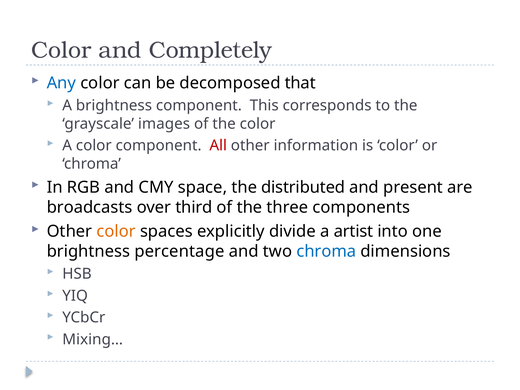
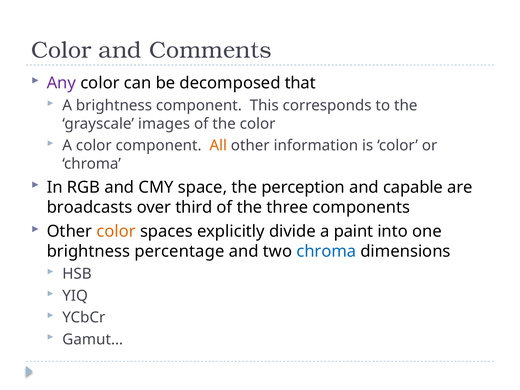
Completely: Completely -> Comments
Any colour: blue -> purple
All colour: red -> orange
distributed: distributed -> perception
present: present -> capable
artist: artist -> paint
Mixing…: Mixing… -> Gamut…
